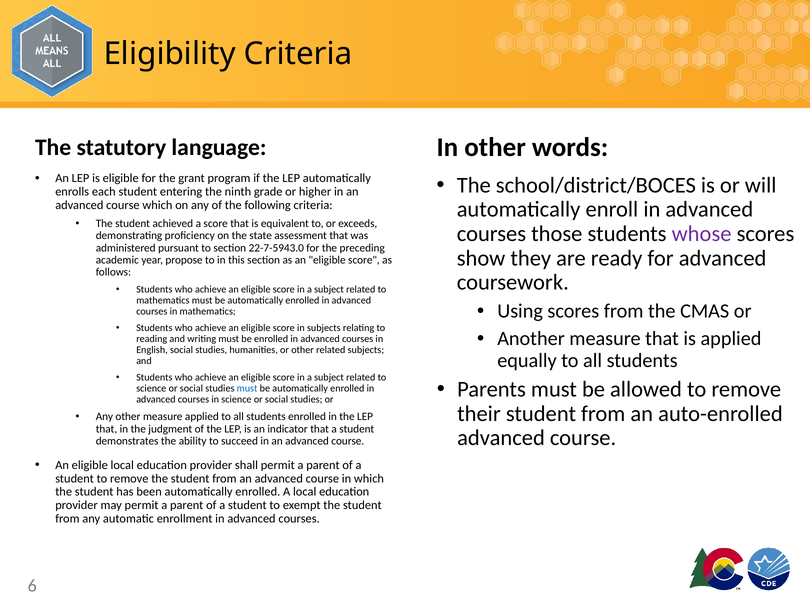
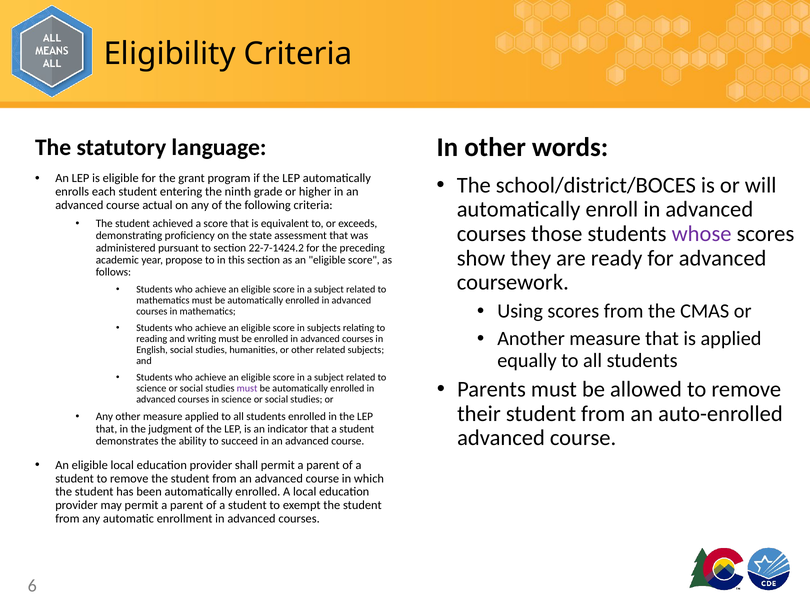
course which: which -> actual
22-7-5943.0: 22-7-5943.0 -> 22-7-1424.2
must at (247, 388) colour: blue -> purple
